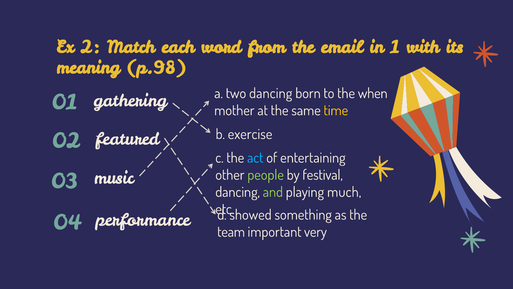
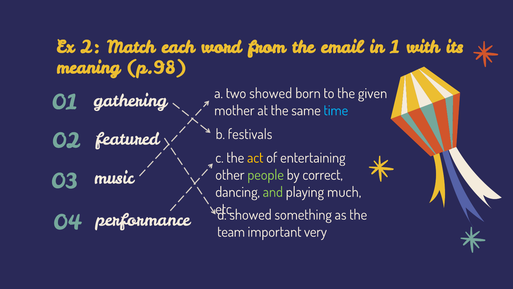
two dancing: dancing -> showed
when: when -> given
time colour: yellow -> light blue
exercise: exercise -> festivals
act colour: light blue -> yellow
festival: festival -> correct
